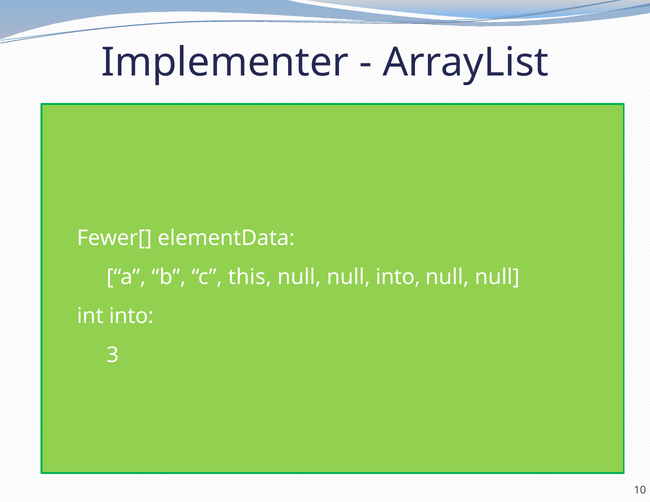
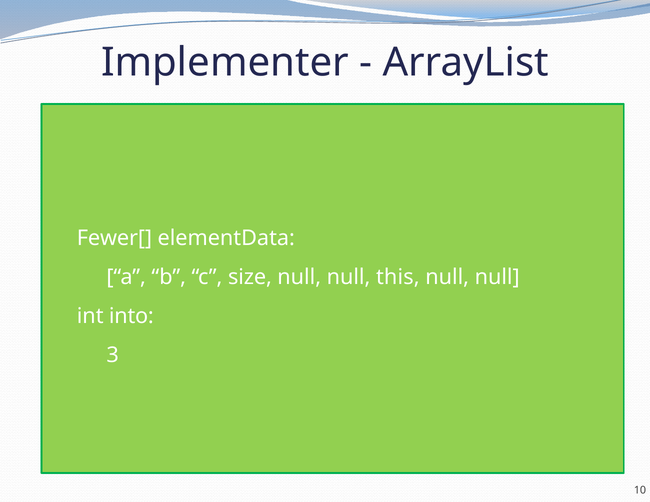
this: this -> size
null into: into -> this
